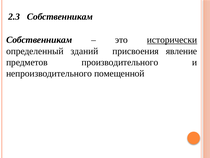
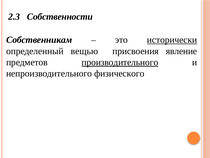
2.3 Собственникам: Собственникам -> Собственности
зданий: зданий -> вещью
производительного underline: none -> present
помещенной: помещенной -> физического
